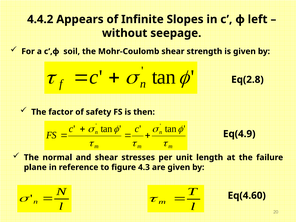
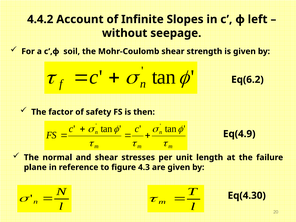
Appears: Appears -> Account
Eq(2.8: Eq(2.8 -> Eq(6.2
Eq(4.60: Eq(4.60 -> Eq(4.30
